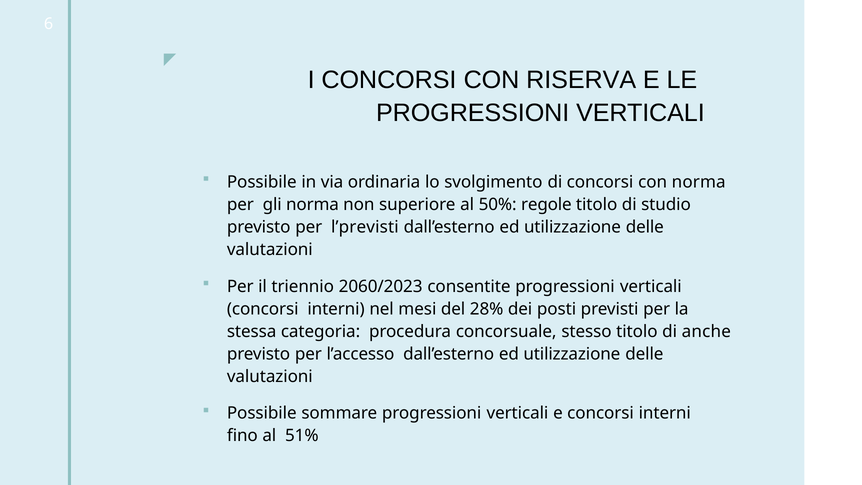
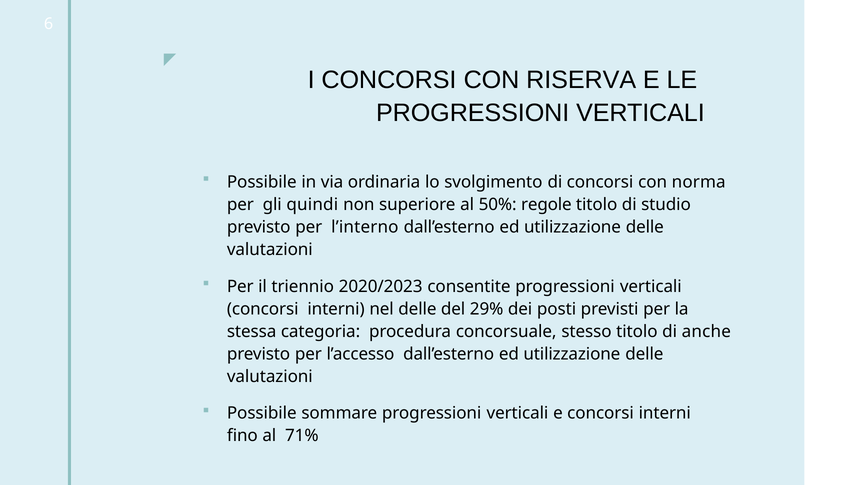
gli norma: norma -> quindi
l’previsti: l’previsti -> l’interno
2060/2023: 2060/2023 -> 2020/2023
nel mesi: mesi -> delle
28%: 28% -> 29%
51%: 51% -> 71%
